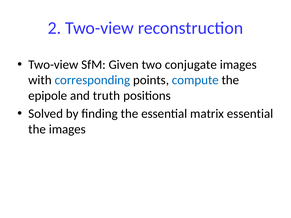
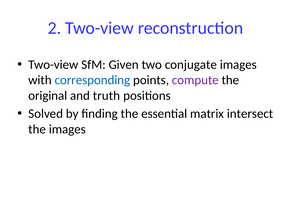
compute colour: blue -> purple
epipole: epipole -> original
matrix essential: essential -> intersect
